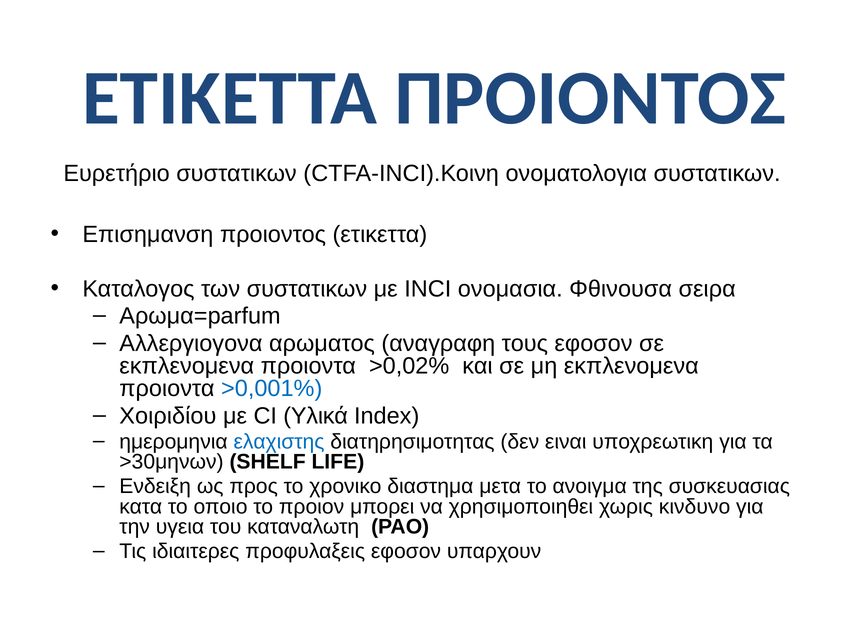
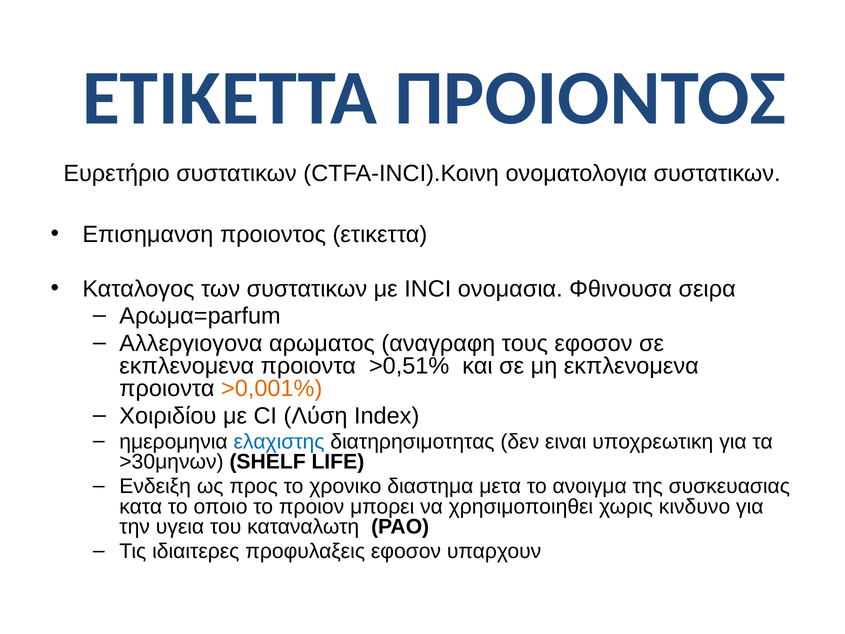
>0,02%: >0,02% -> >0,51%
>0,001% colour: blue -> orange
Υλικά: Υλικά -> Λύση
